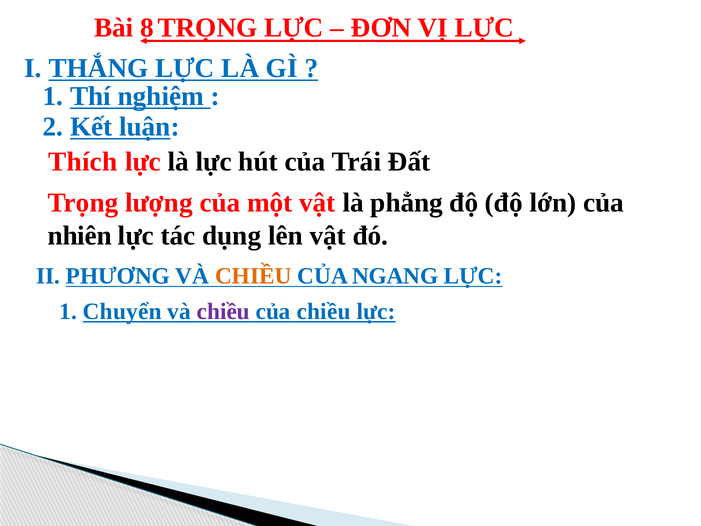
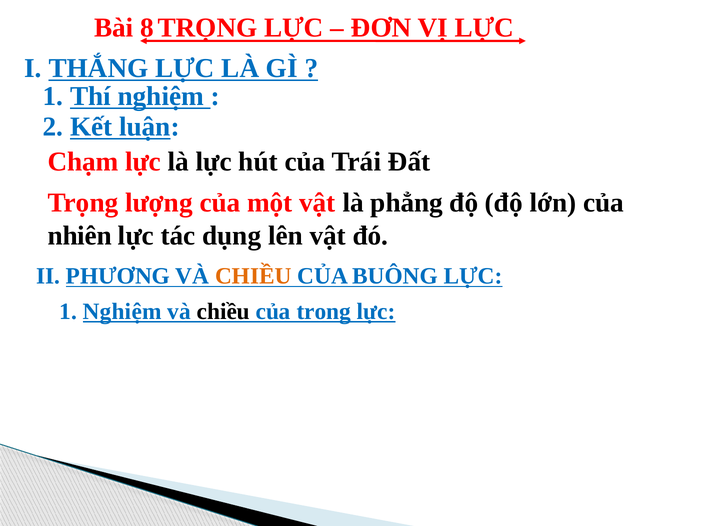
Thích: Thích -> Chạm
NGANG: NGANG -> BUÔNG
1 Chuyển: Chuyển -> Nghiệm
chiều at (223, 311) colour: purple -> black
của chiều: chiều -> trong
